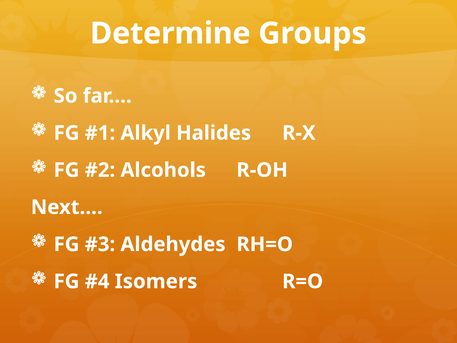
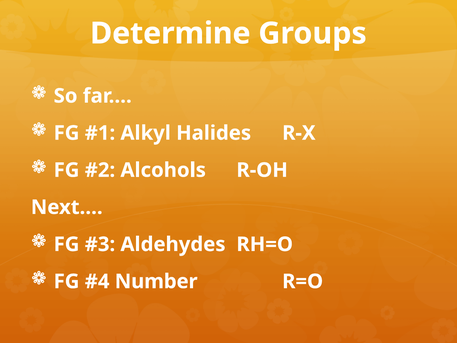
Isomers: Isomers -> Number
